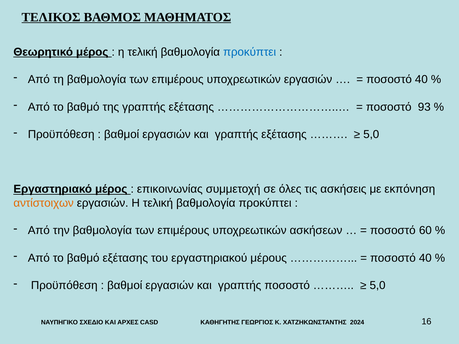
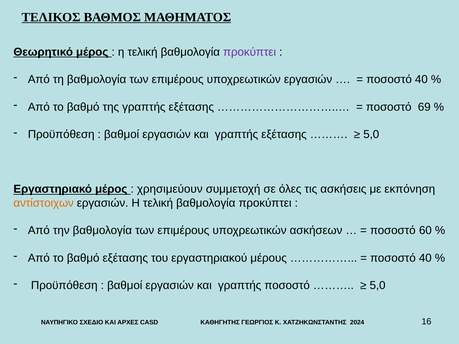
προκύπτει at (250, 52) colour: blue -> purple
93: 93 -> 69
επικοινωνίας: επικοινωνίας -> χρησιμεύουν
